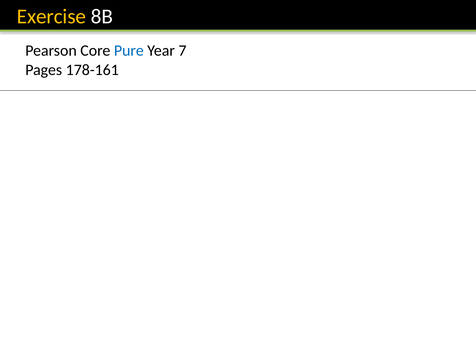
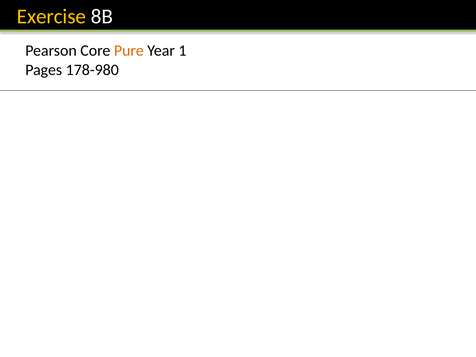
Pure colour: blue -> orange
7: 7 -> 1
178-161: 178-161 -> 178-980
